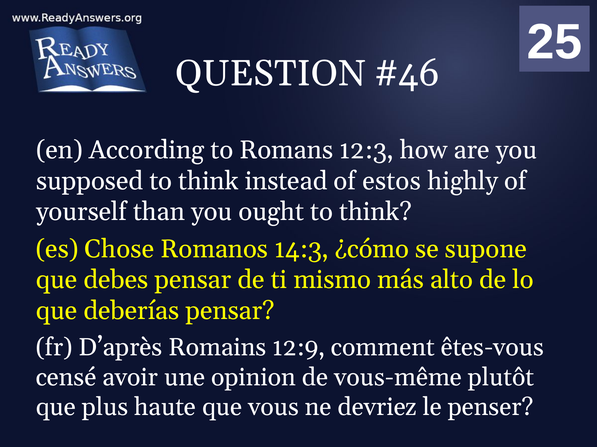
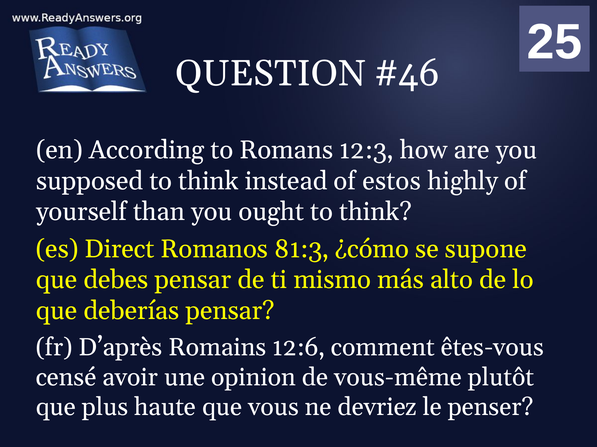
Chose: Chose -> Direct
14:3: 14:3 -> 81:3
12:9: 12:9 -> 12:6
